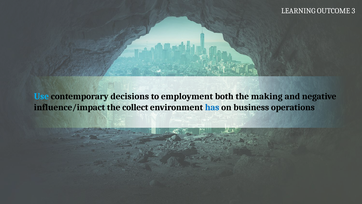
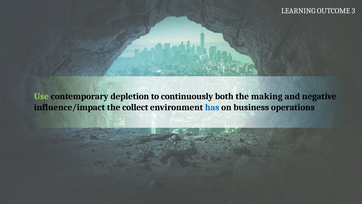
Use colour: light blue -> light green
decisions: decisions -> depletion
employment: employment -> continuously
